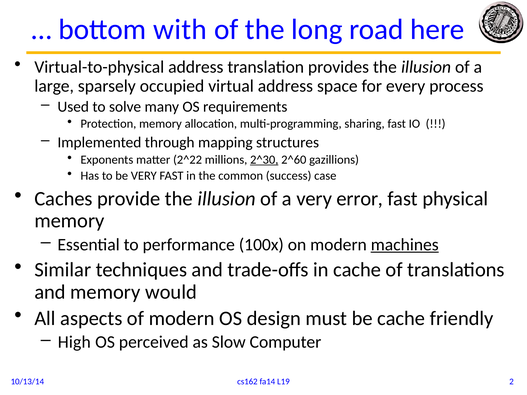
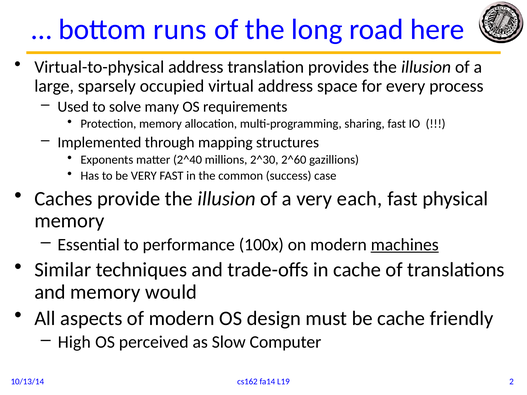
with: with -> runs
2^22: 2^22 -> 2^40
2^30 underline: present -> none
error: error -> each
